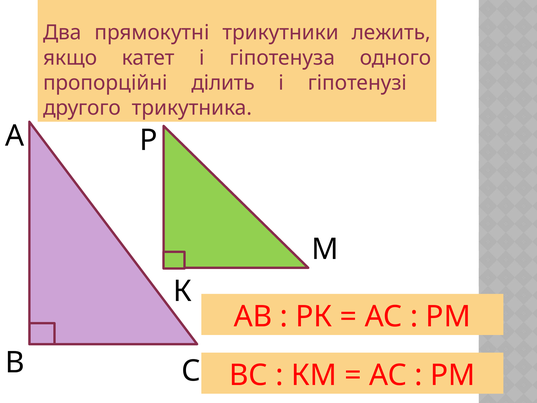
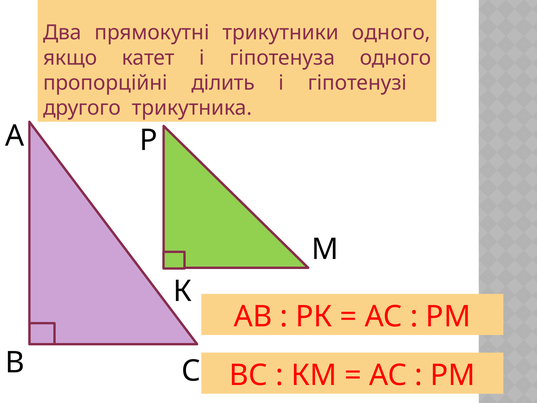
трикутники лежить: лежить -> одного
